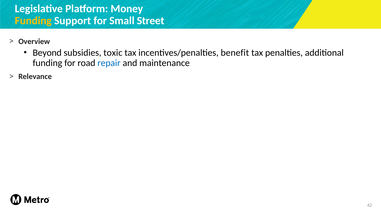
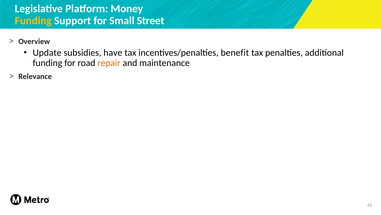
Beyond: Beyond -> Update
toxic: toxic -> have
repair colour: blue -> orange
